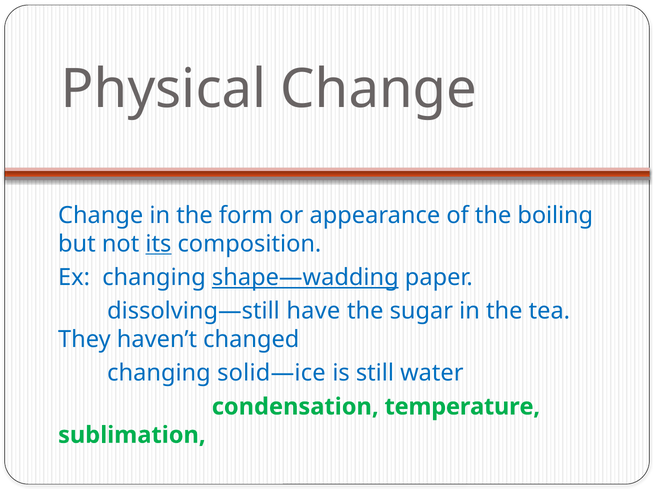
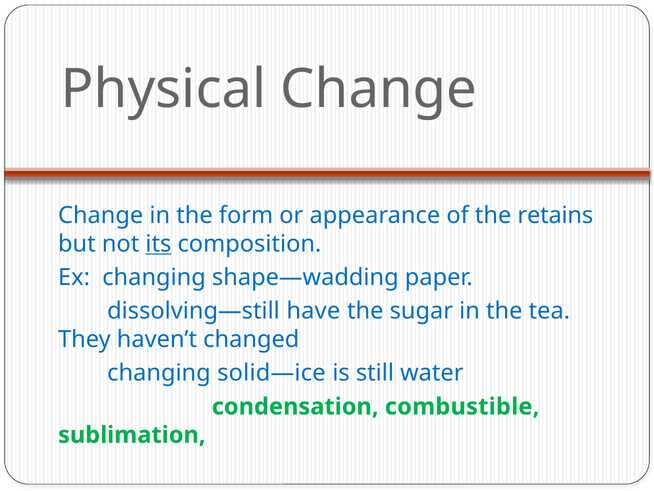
boiling: boiling -> retains
shape—wadding underline: present -> none
temperature: temperature -> combustible
